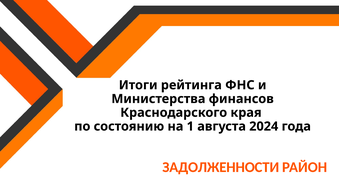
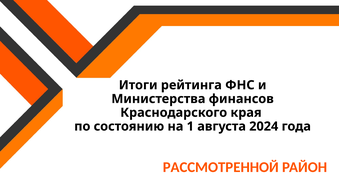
ЗАДОЛЖЕННОСТИ: ЗАДОЛЖЕННОСТИ -> РАССМОТРЕННОЙ
